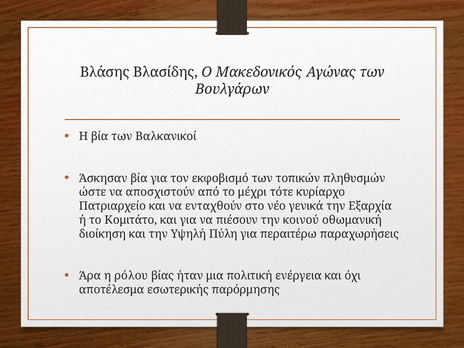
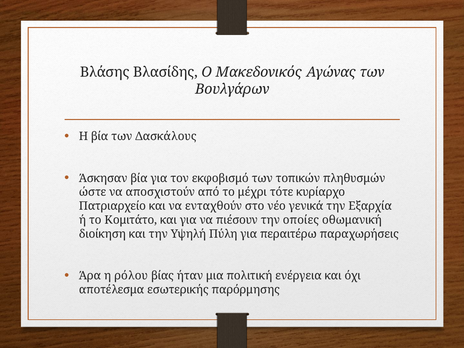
Βαλκανικοί: Βαλκανικοί -> Δασκάλους
κοινού: κοινού -> οποίες
